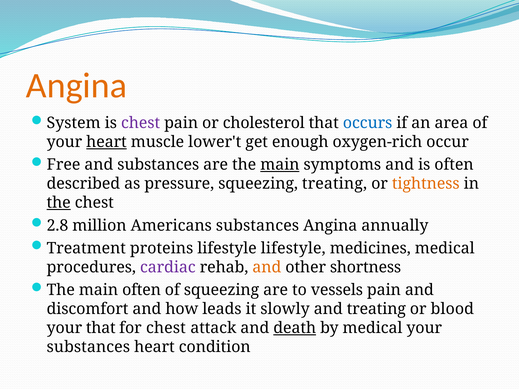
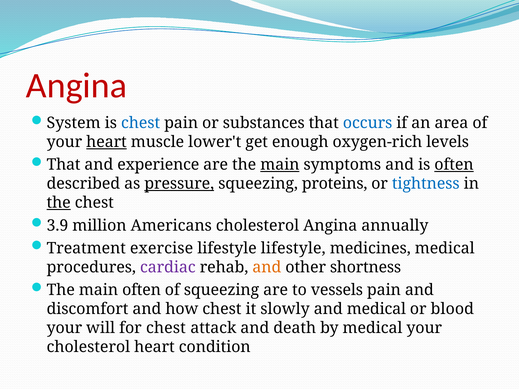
Angina at (77, 86) colour: orange -> red
chest at (141, 123) colour: purple -> blue
cholesterol: cholesterol -> substances
occur: occur -> levels
Free at (63, 165): Free -> That
and substances: substances -> experience
often at (454, 165) underline: none -> present
pressure underline: none -> present
squeezing treating: treating -> proteins
tightness colour: orange -> blue
2.8: 2.8 -> 3.9
Americans substances: substances -> cholesterol
proteins: proteins -> exercise
how leads: leads -> chest
and treating: treating -> medical
your that: that -> will
death underline: present -> none
substances at (88, 347): substances -> cholesterol
